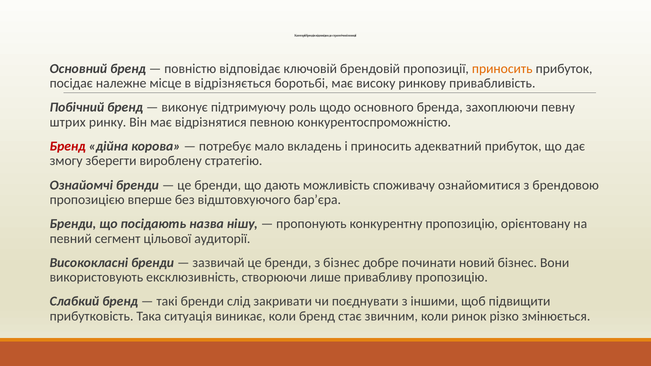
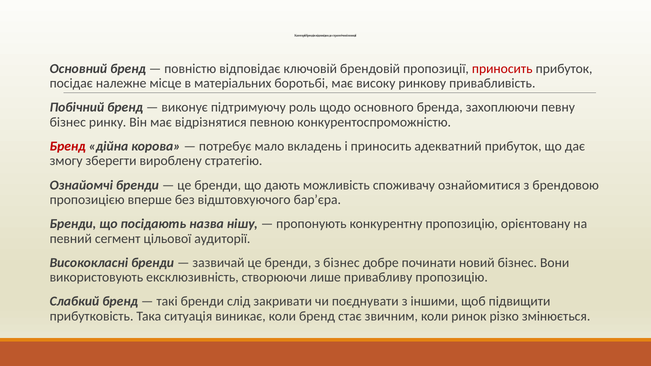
приносить at (502, 69) colour: orange -> red
відрізняється: відрізняється -> матеріальних
штрих at (68, 122): штрих -> бізнес
